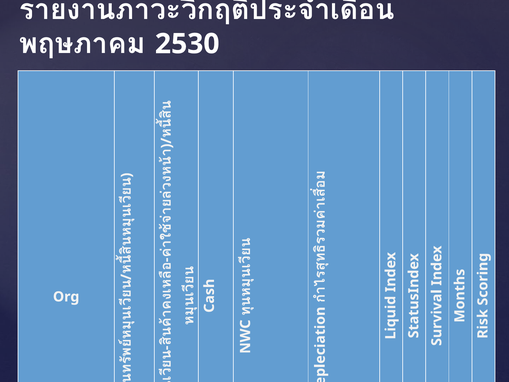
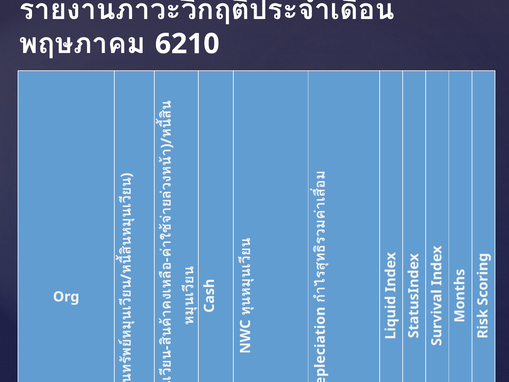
2530: 2530 -> 6210
